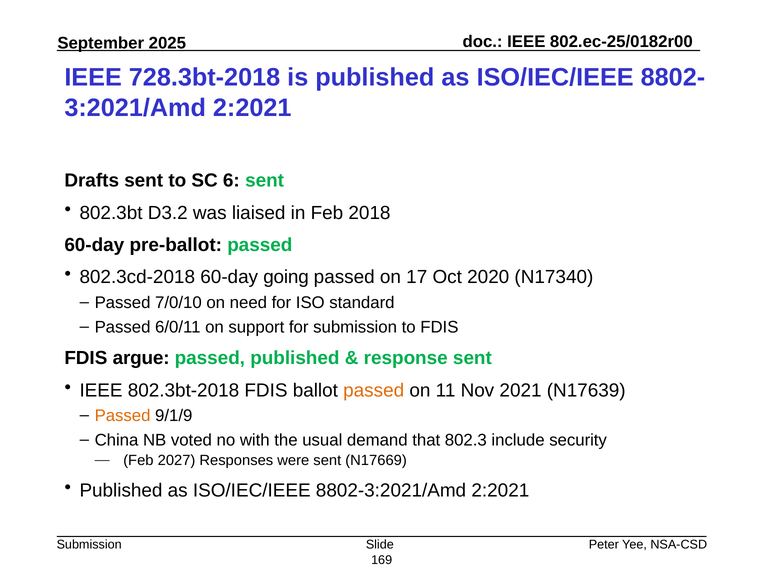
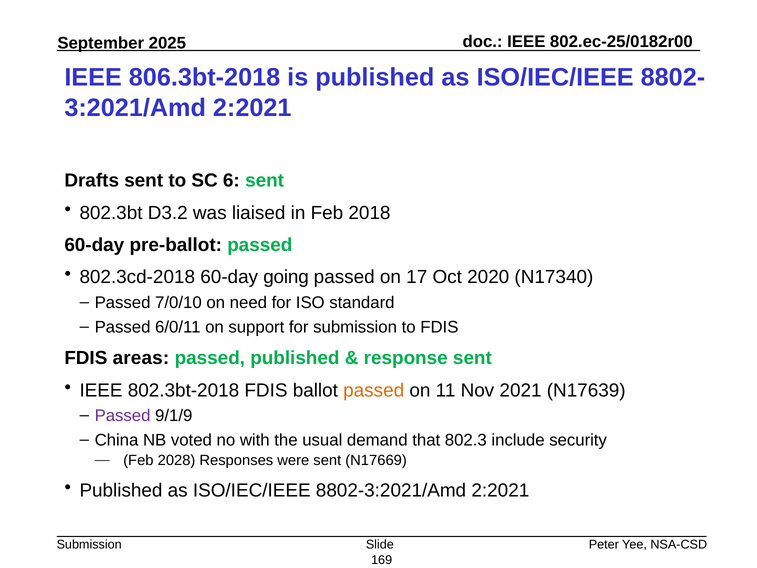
728.3bt-2018: 728.3bt-2018 -> 806.3bt-2018
argue: argue -> areas
Passed at (123, 416) colour: orange -> purple
2027: 2027 -> 2028
